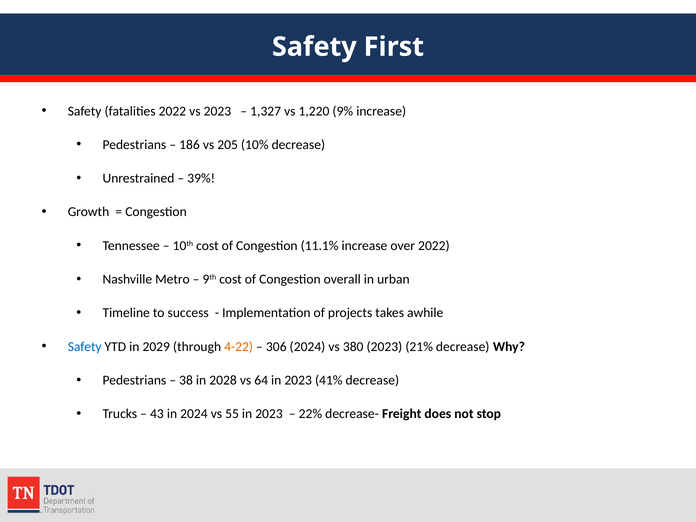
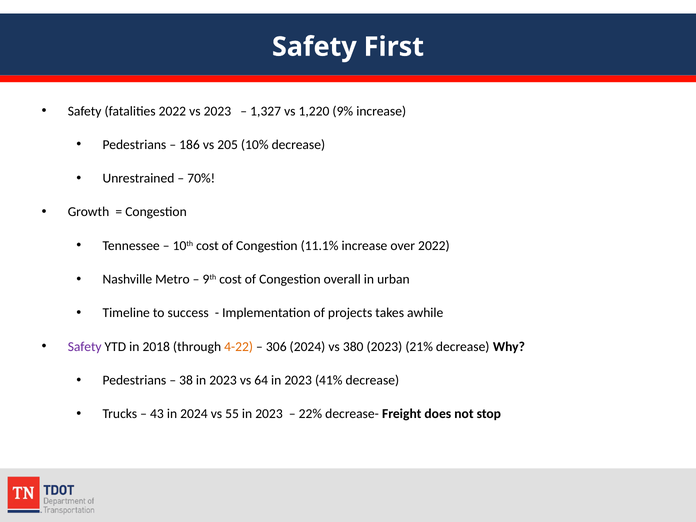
39%: 39% -> 70%
Safety at (85, 347) colour: blue -> purple
2029: 2029 -> 2018
38 in 2028: 2028 -> 2023
